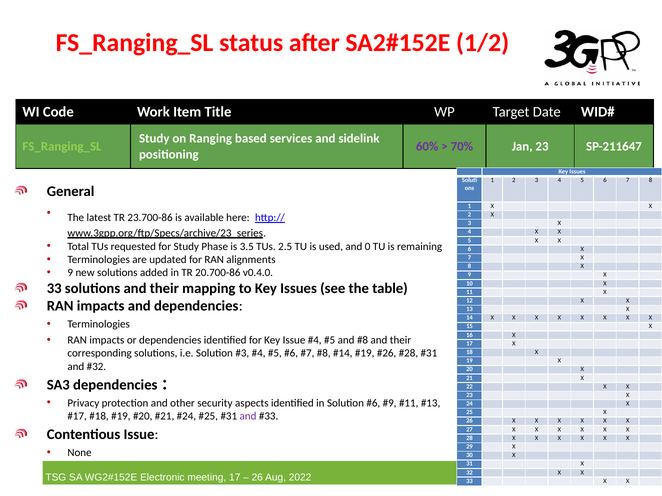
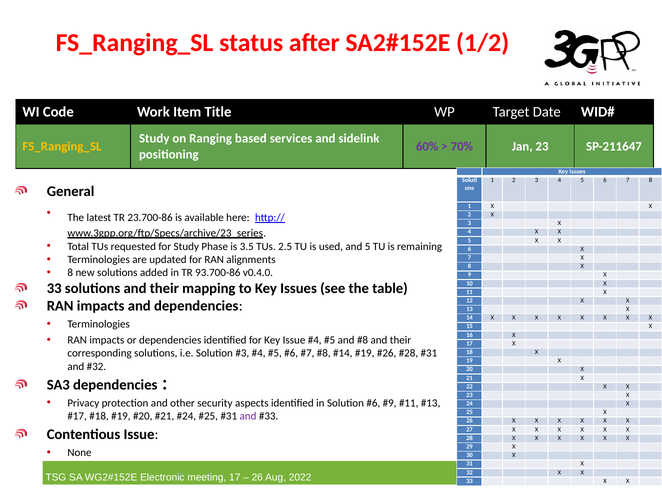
FS_Ranging_SL at (62, 147) colour: light green -> yellow
0 at (368, 247): 0 -> 5
9 at (70, 273): 9 -> 8
20.700-86: 20.700-86 -> 93.700-86
